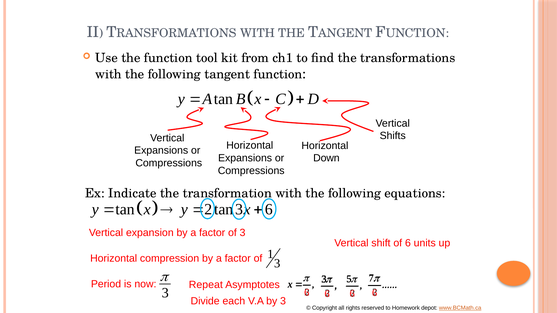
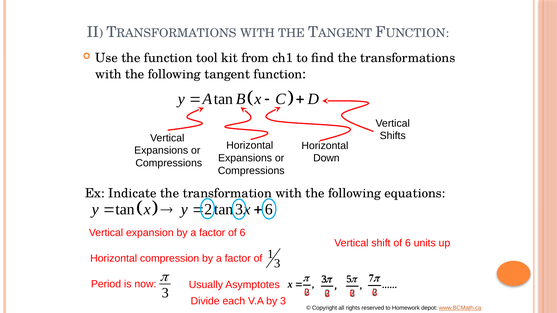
factor of 3: 3 -> 6
Repeat: Repeat -> Usually
